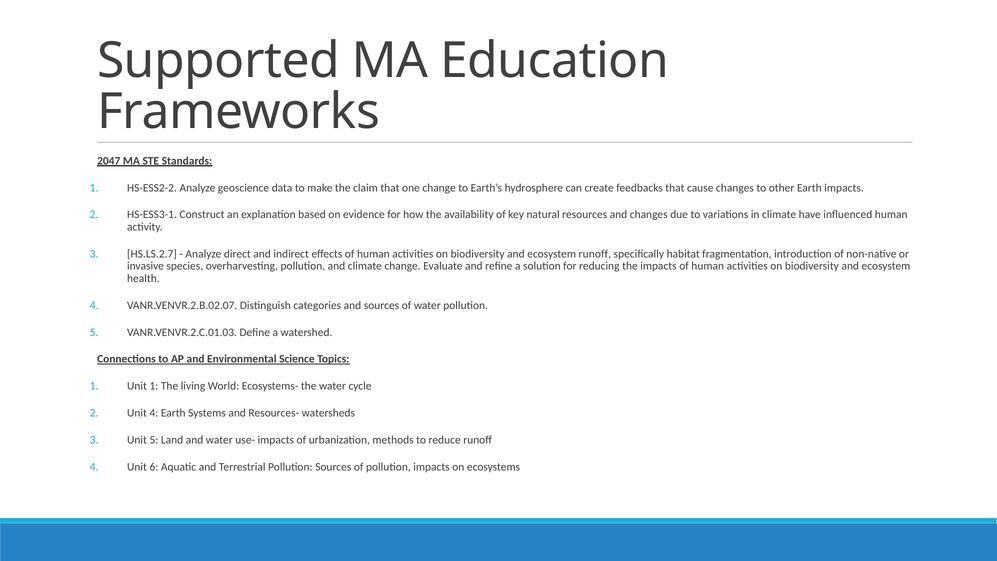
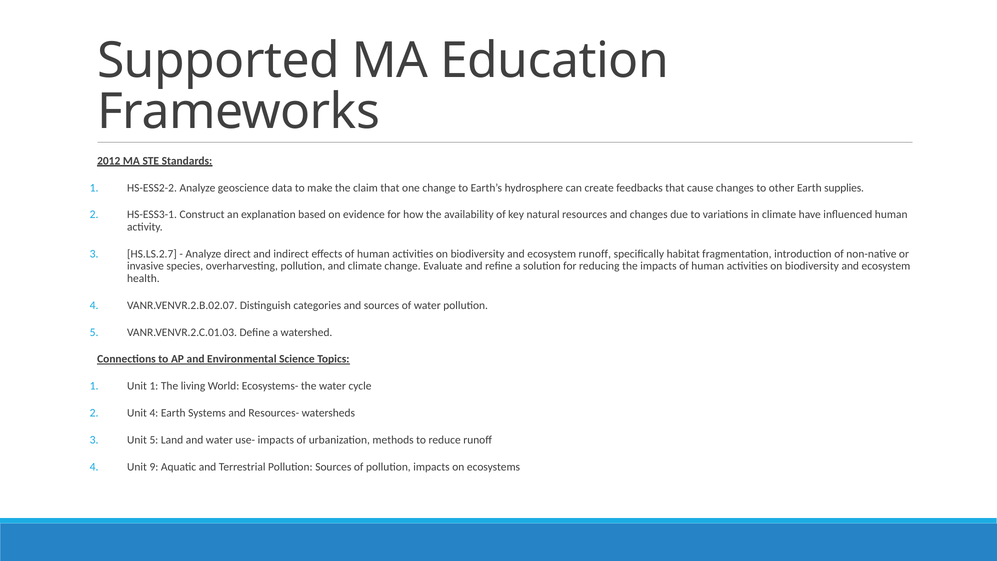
2047: 2047 -> 2012
Earth impacts: impacts -> supplies
6: 6 -> 9
